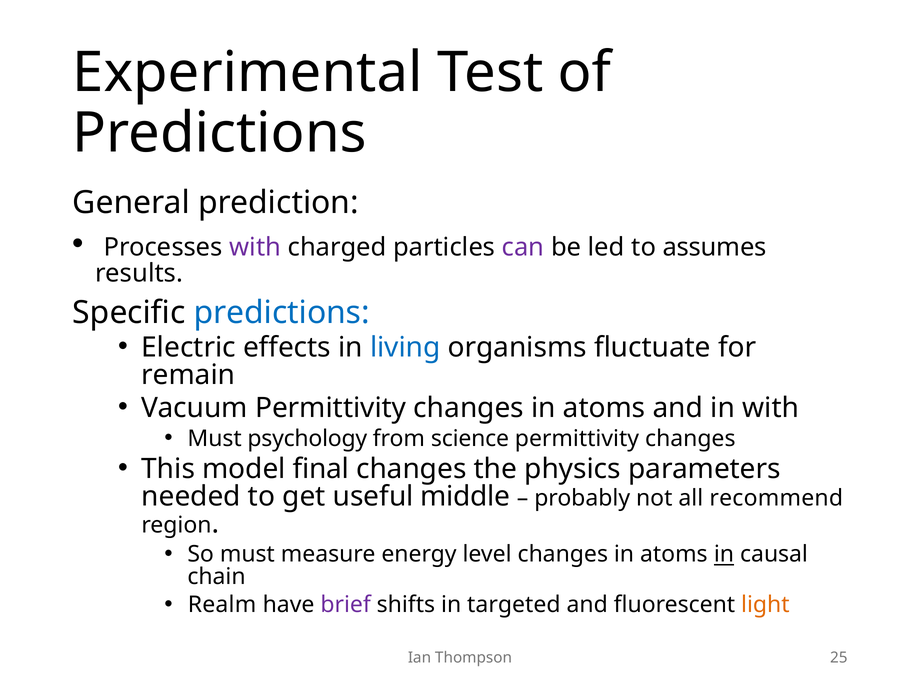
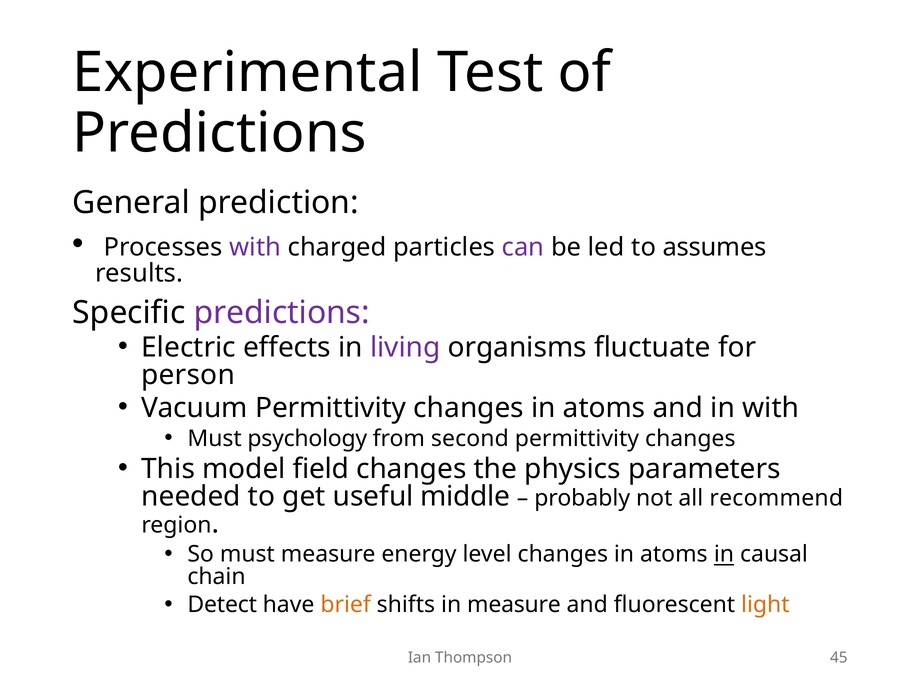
predictions at (282, 312) colour: blue -> purple
living colour: blue -> purple
remain: remain -> person
science: science -> second
final: final -> field
Realm: Realm -> Detect
brief colour: purple -> orange
in targeted: targeted -> measure
25: 25 -> 45
